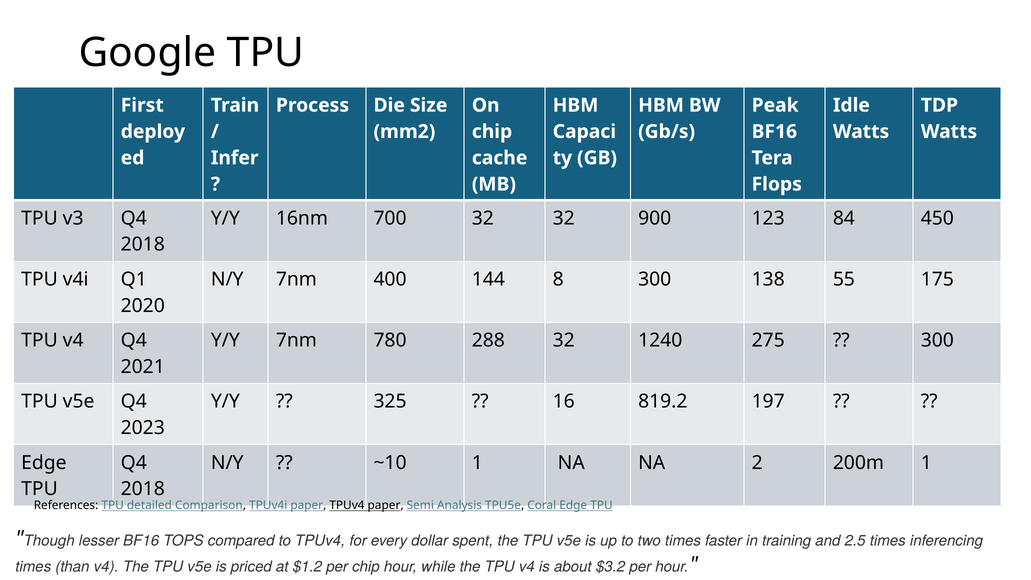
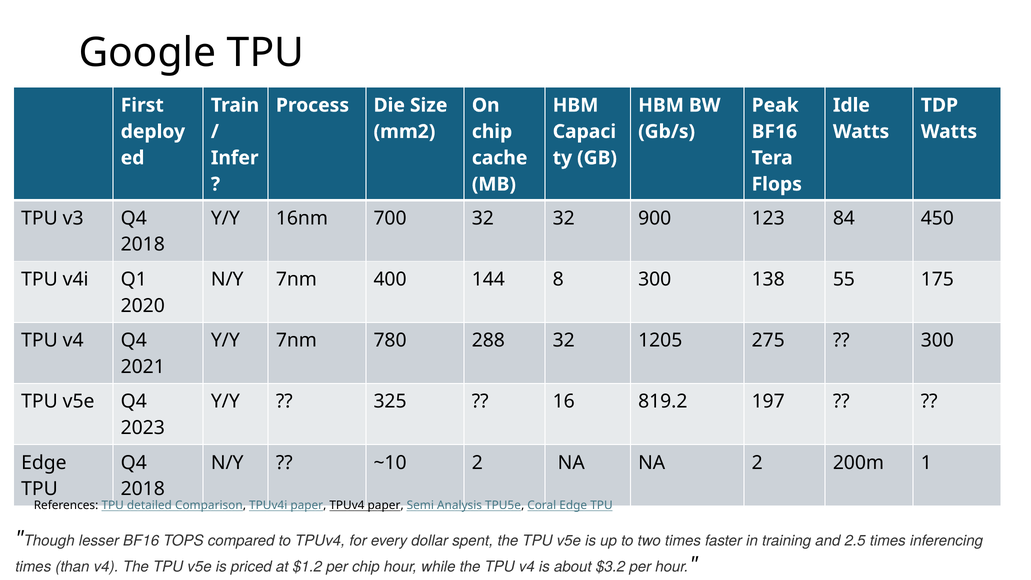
1240: 1240 -> 1205
~10 1: 1 -> 2
